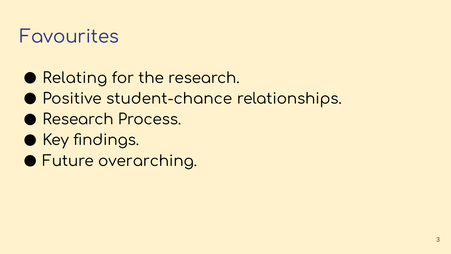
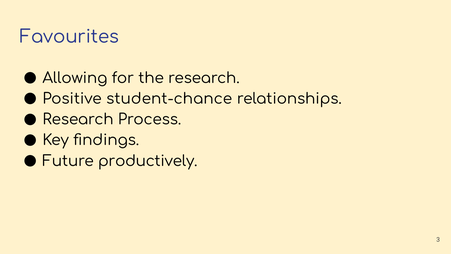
Relating: Relating -> Allowing
overarching: overarching -> productively
